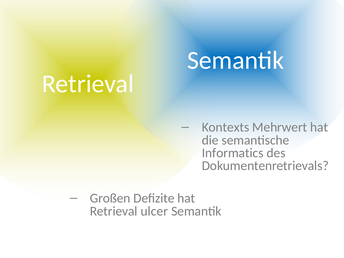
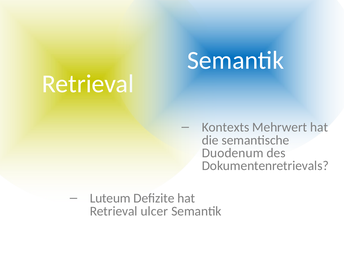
Informatics: Informatics -> Duodenum
Großen: Großen -> Luteum
